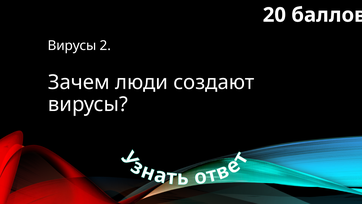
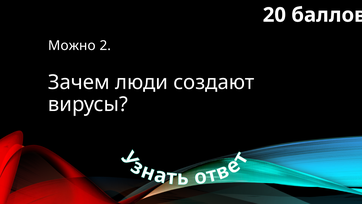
Вирусы at (72, 46): Вирусы -> Можно
